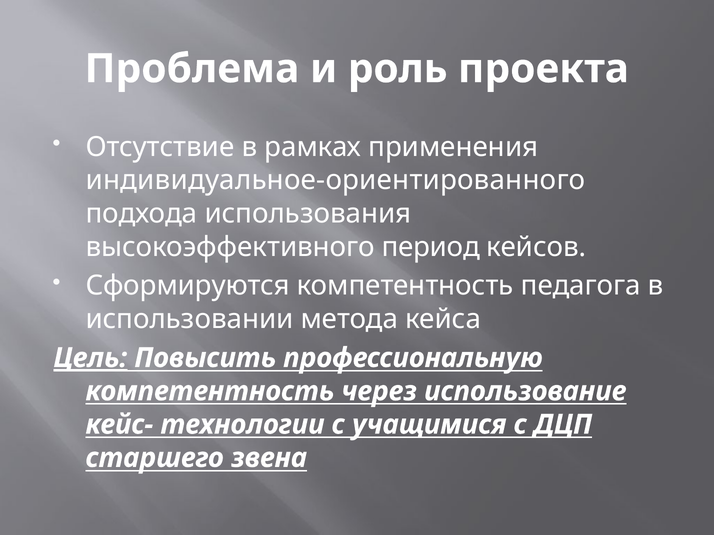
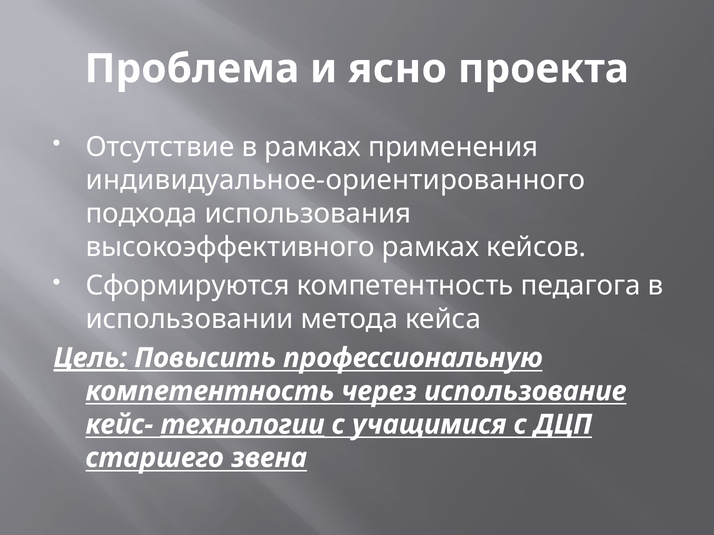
роль: роль -> ясно
высокоэффективного период: период -> рамках
технологии underline: none -> present
